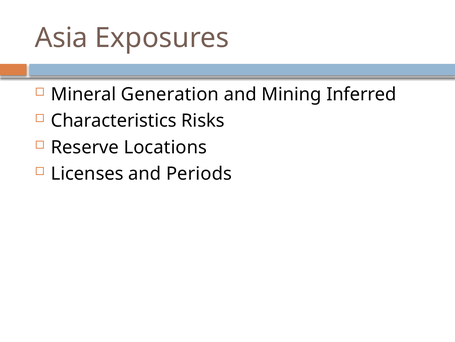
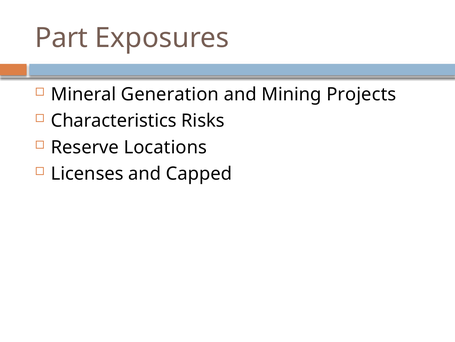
Asia: Asia -> Part
Inferred: Inferred -> Projects
Periods: Periods -> Capped
